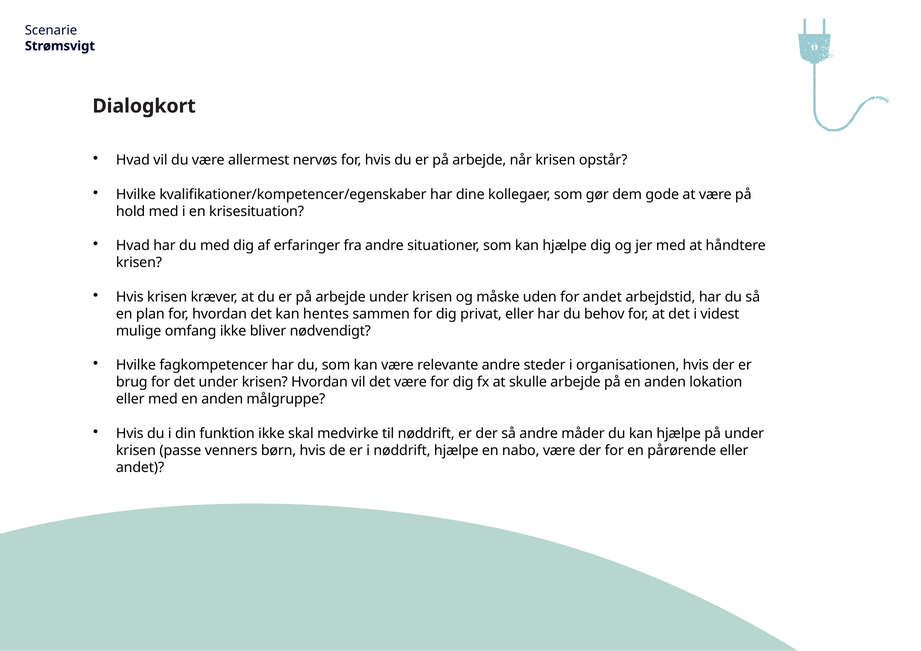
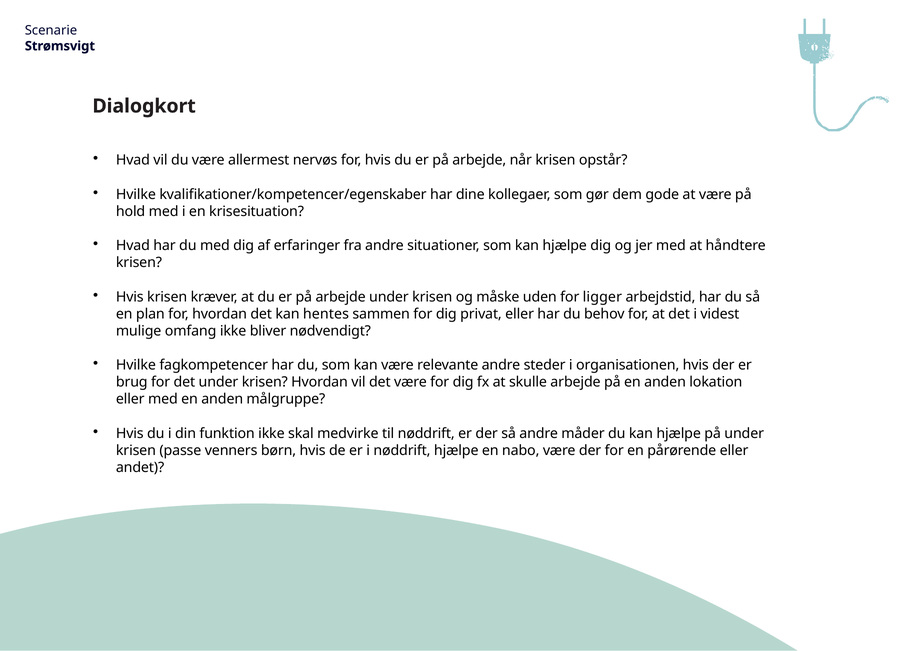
for andet: andet -> ligger
